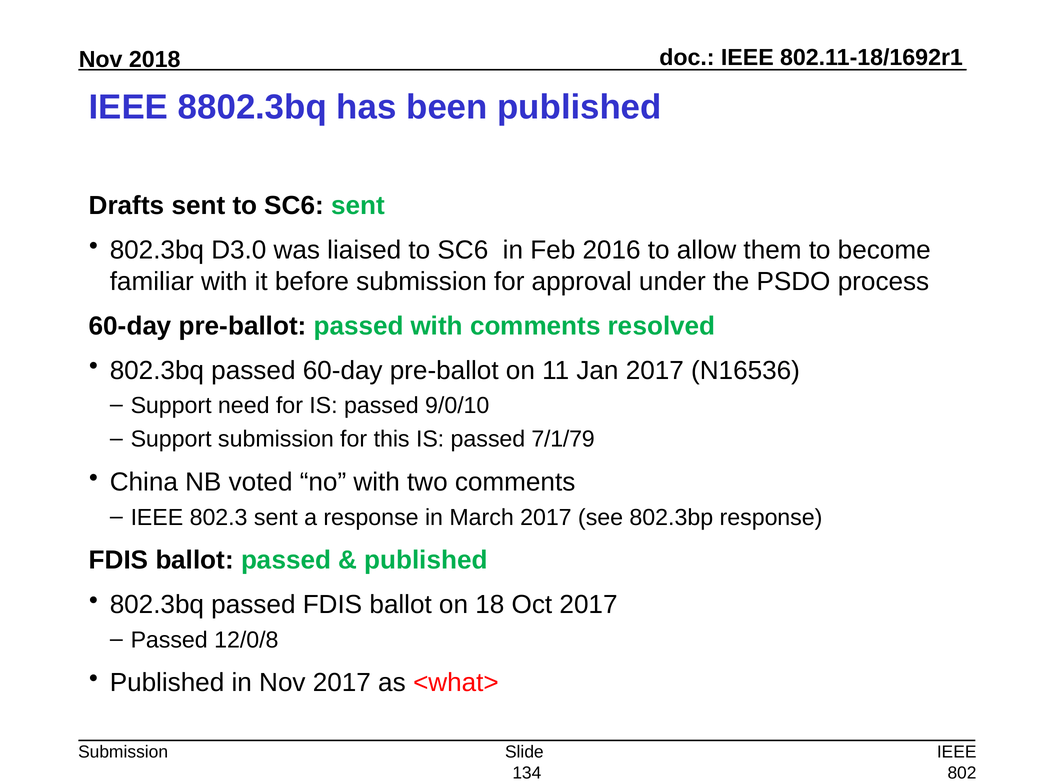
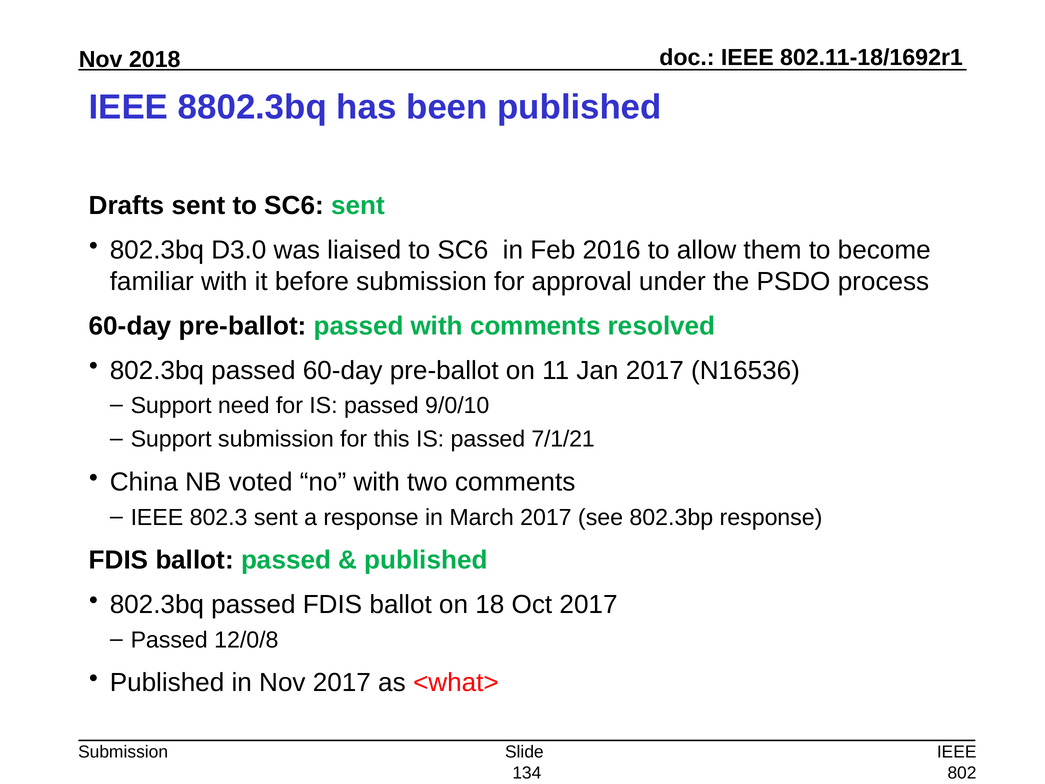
7/1/79: 7/1/79 -> 7/1/21
